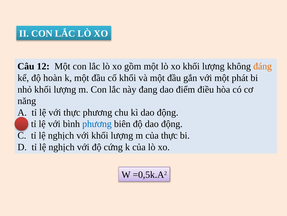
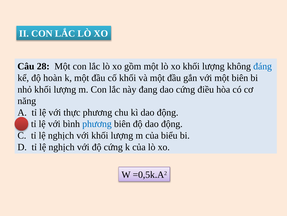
12: 12 -> 28
đáng colour: orange -> blue
một phát: phát -> biên
dao điểm: điểm -> cứng
của thực: thực -> biểu
